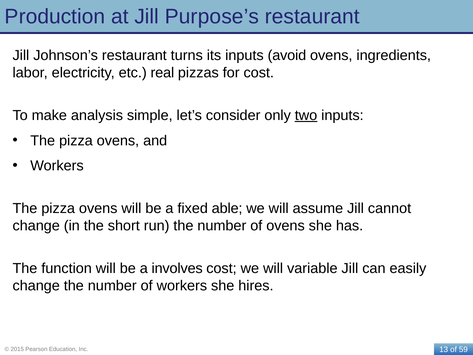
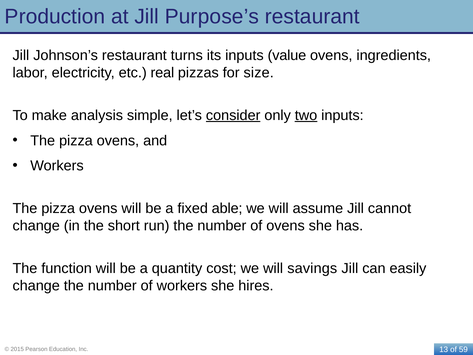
avoid: avoid -> value
for cost: cost -> size
consider underline: none -> present
involves: involves -> quantity
variable: variable -> savings
